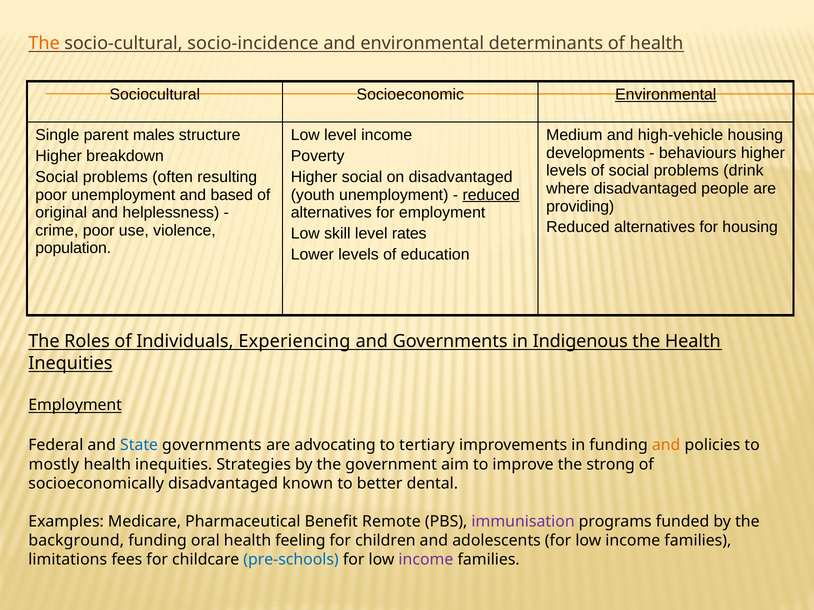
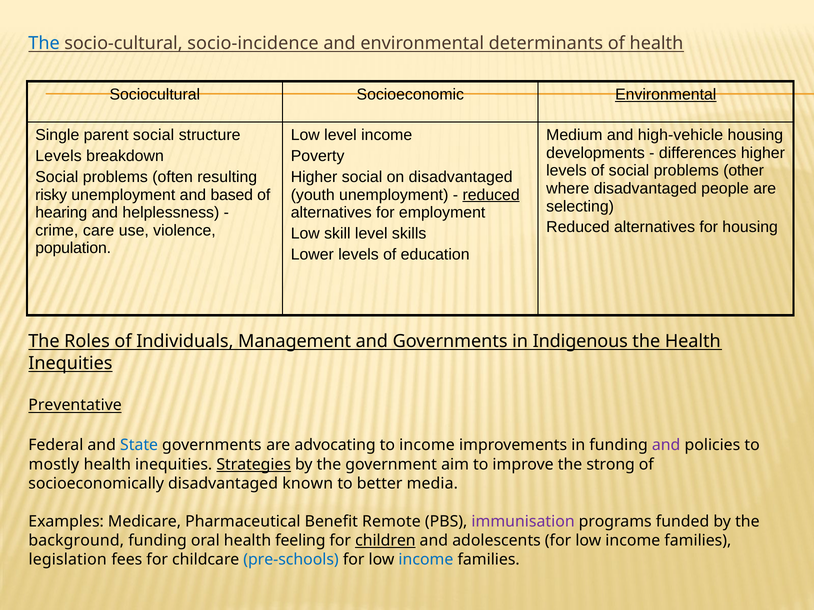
The at (44, 43) colour: orange -> blue
parent males: males -> social
behaviours: behaviours -> differences
Higher at (59, 156): Higher -> Levels
drink: drink -> other
poor at (51, 195): poor -> risky
providing: providing -> selecting
original: original -> hearing
crime poor: poor -> care
rates: rates -> skills
Experiencing: Experiencing -> Management
Employment at (75, 405): Employment -> Preventative
to tertiary: tertiary -> income
and at (666, 446) colour: orange -> purple
Strategies underline: none -> present
dental: dental -> media
children underline: none -> present
limitations: limitations -> legislation
income at (426, 560) colour: purple -> blue
